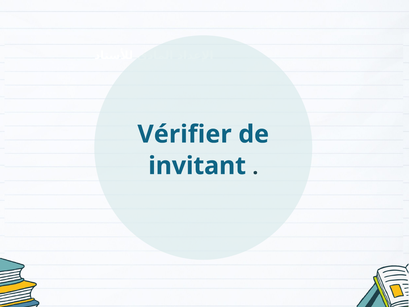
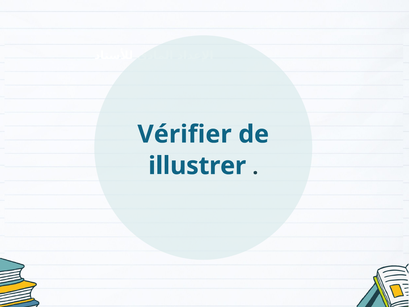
invitant: invitant -> illustrer
